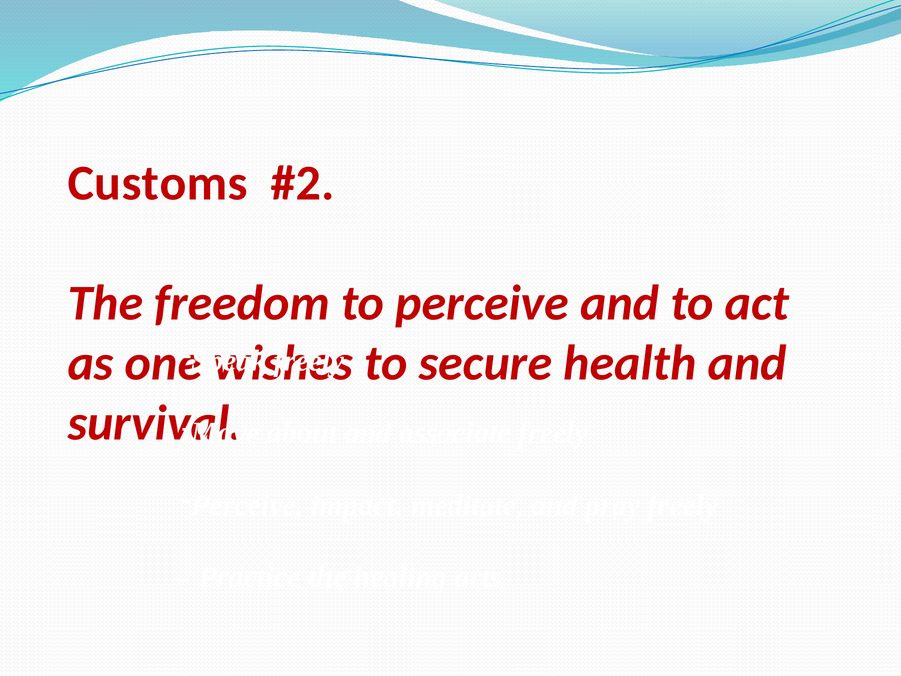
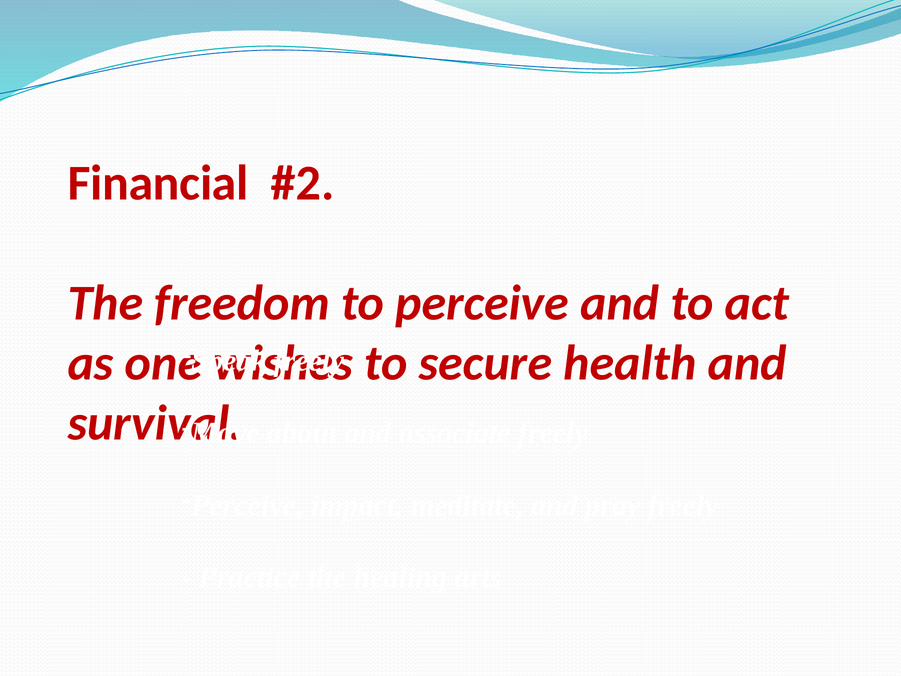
Customs: Customs -> Financial
